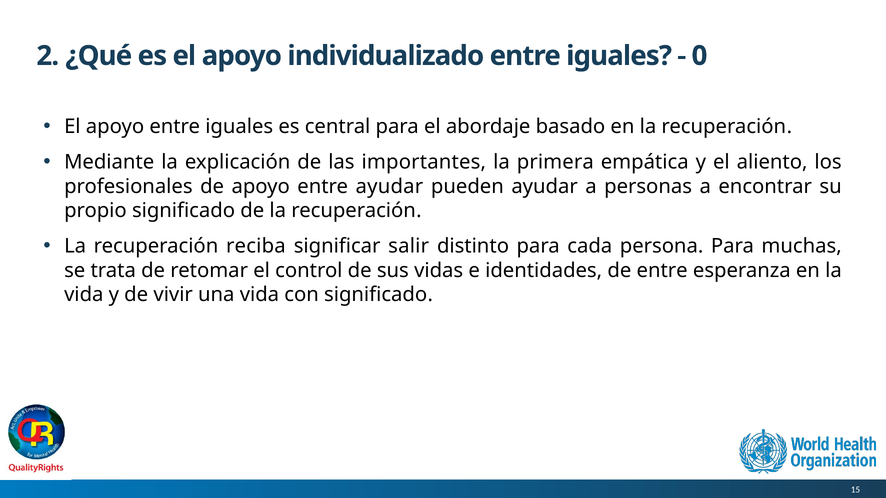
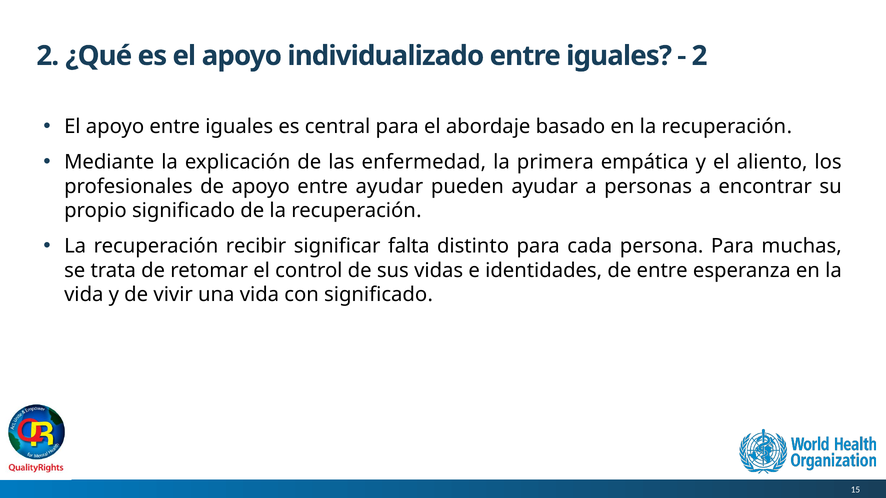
0 at (700, 56): 0 -> 2
importantes: importantes -> enfermedad
reciba: reciba -> recibir
salir: salir -> falta
